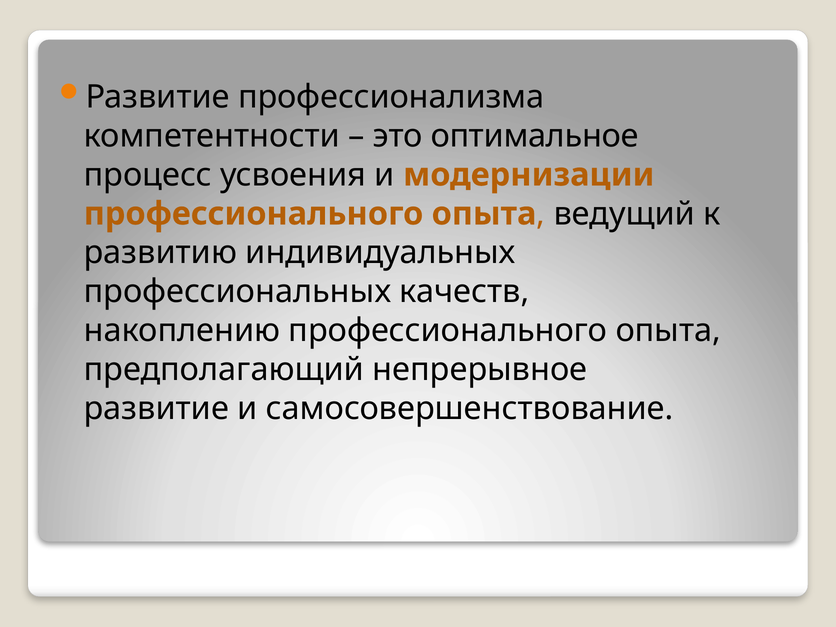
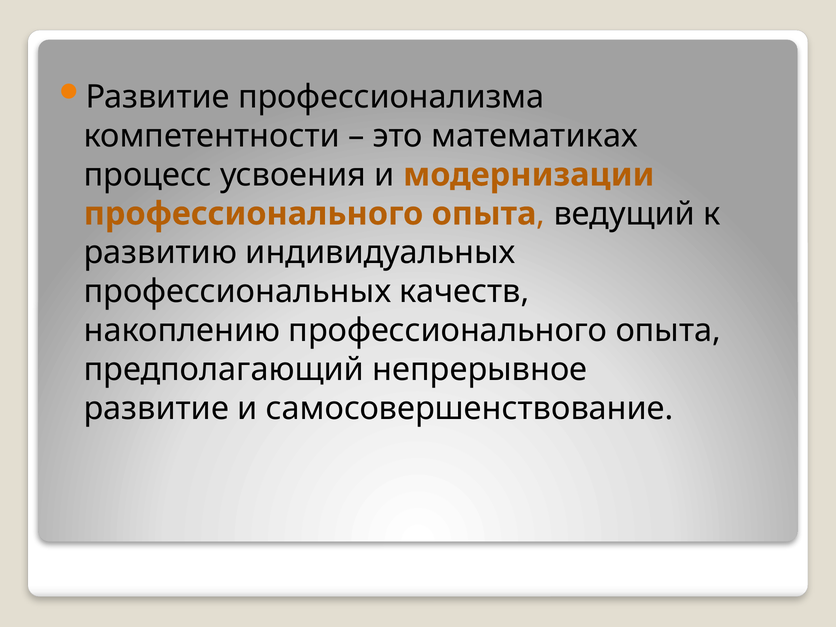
оптимальное: оптимальное -> математиках
